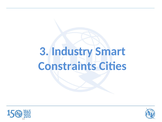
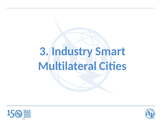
Constraints: Constraints -> Multilateral
